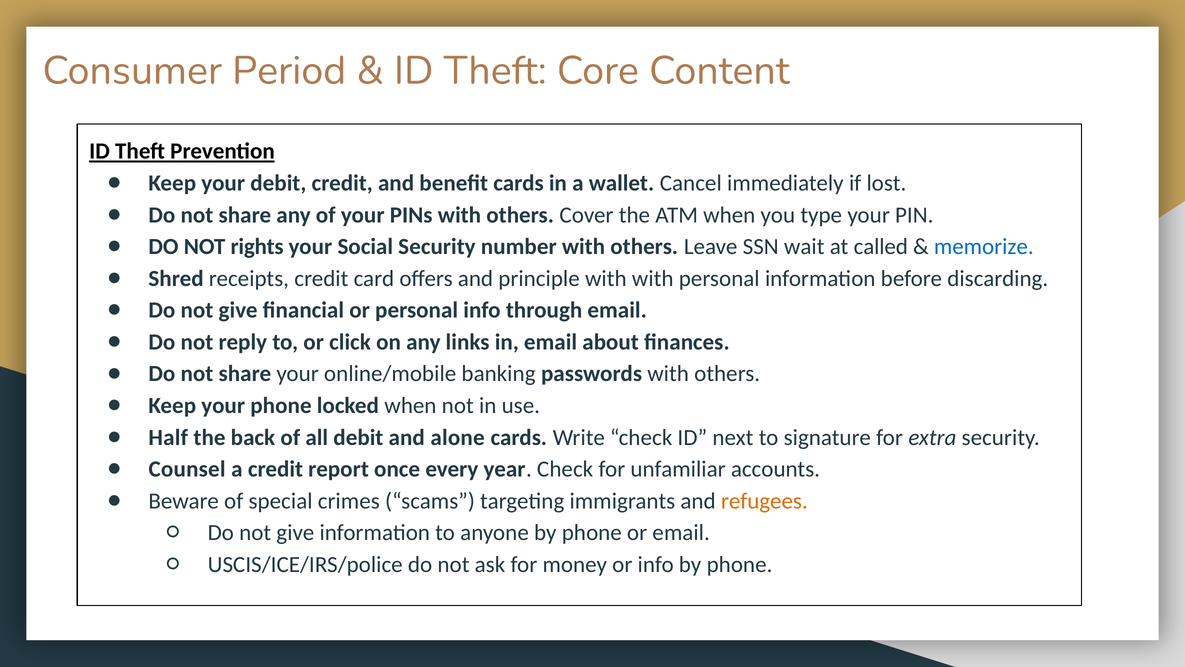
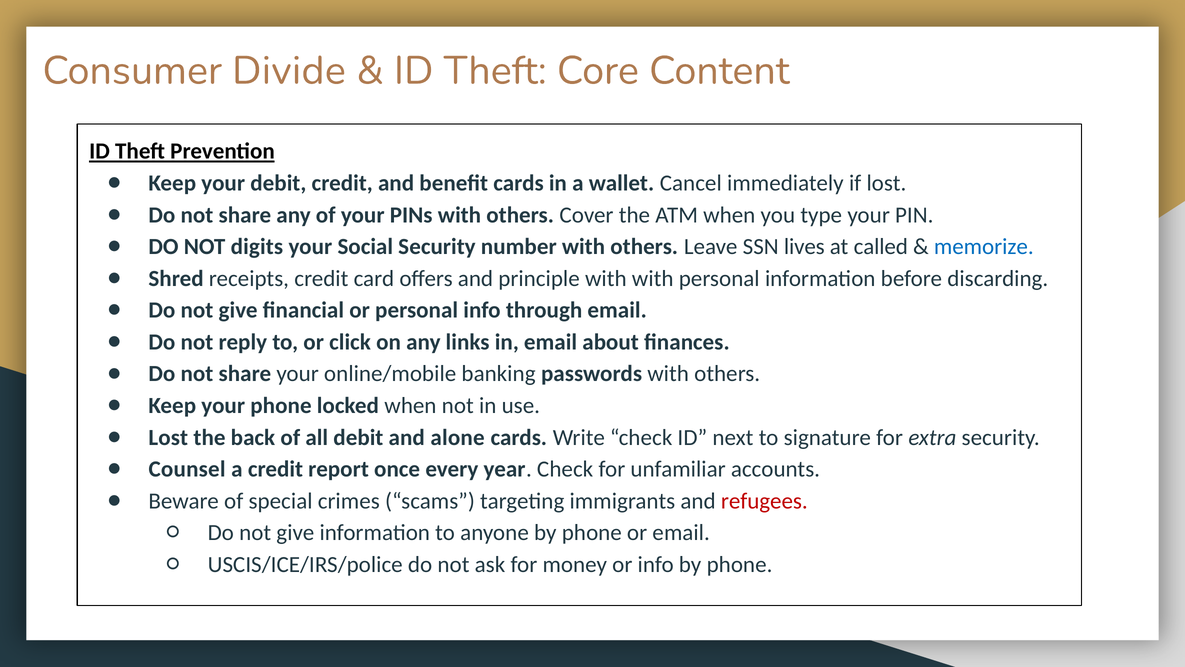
Period: Period -> Divide
rights: rights -> digits
wait: wait -> lives
Half at (168, 437): Half -> Lost
refugees colour: orange -> red
